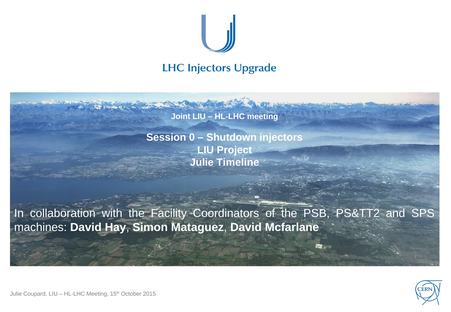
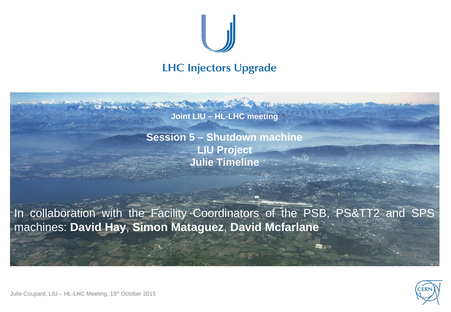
0: 0 -> 5
injectors: injectors -> machine
